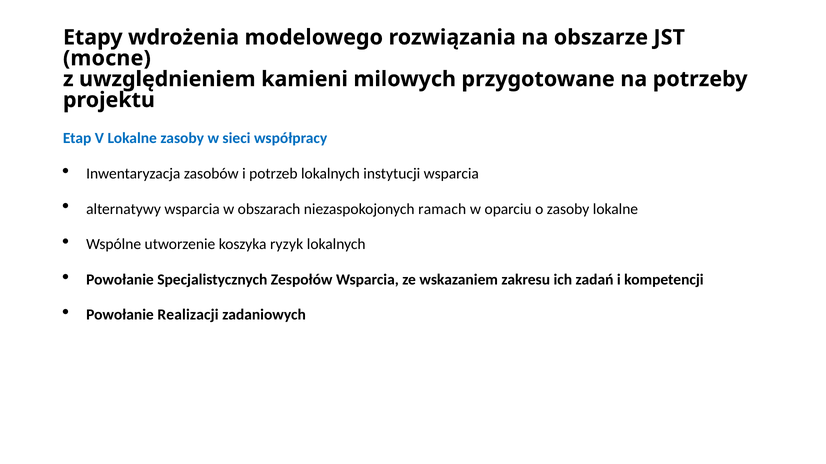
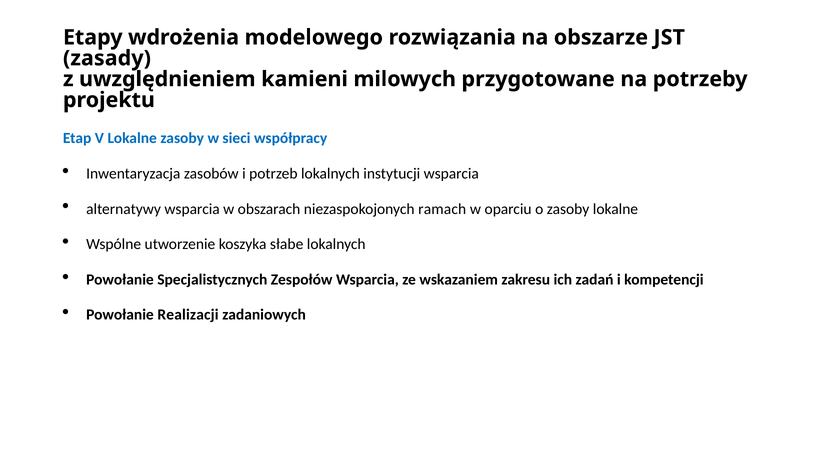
mocne: mocne -> zasady
ryzyk: ryzyk -> słabe
